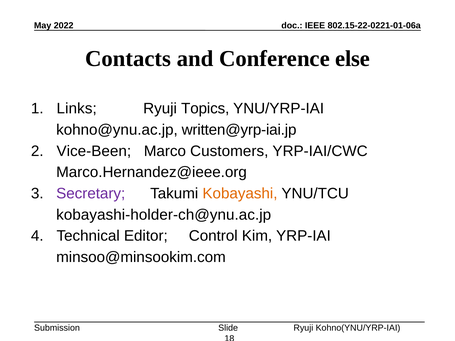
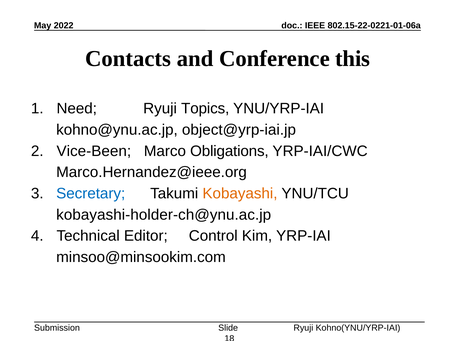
else: else -> this
Links: Links -> Need
written@yrp-iai.jp: written@yrp-iai.jp -> object@yrp-iai.jp
Customers: Customers -> Obligations
Secretary colour: purple -> blue
